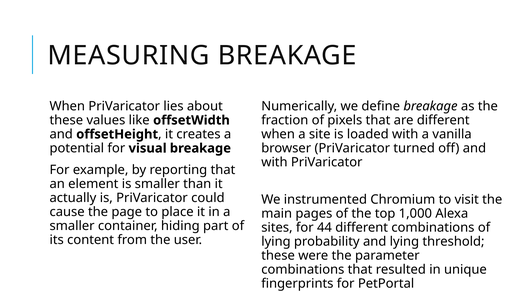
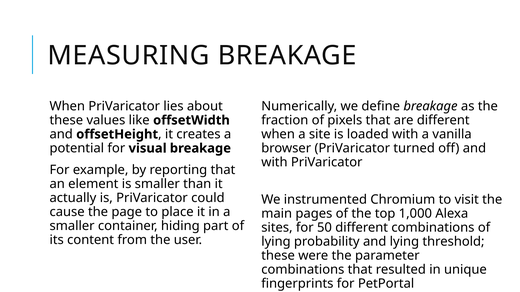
44: 44 -> 50
